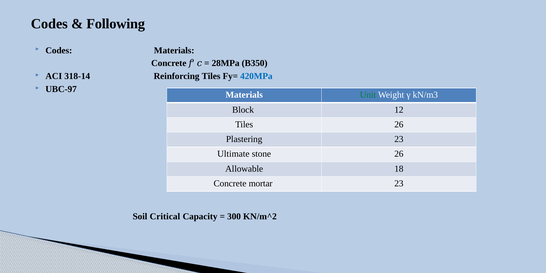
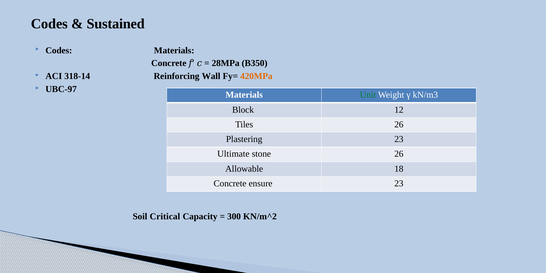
Following: Following -> Sustained
Reinforcing Tiles: Tiles -> Wall
420MPa colour: blue -> orange
mortar: mortar -> ensure
